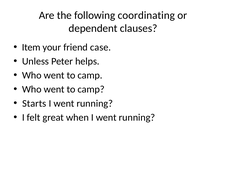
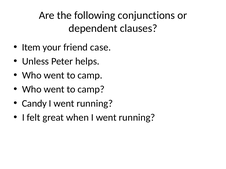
coordinating: coordinating -> conjunctions
Starts: Starts -> Candy
